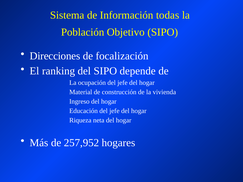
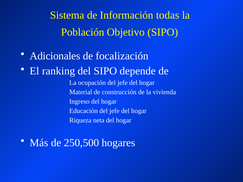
Direcciones: Direcciones -> Adicionales
257,952: 257,952 -> 250,500
